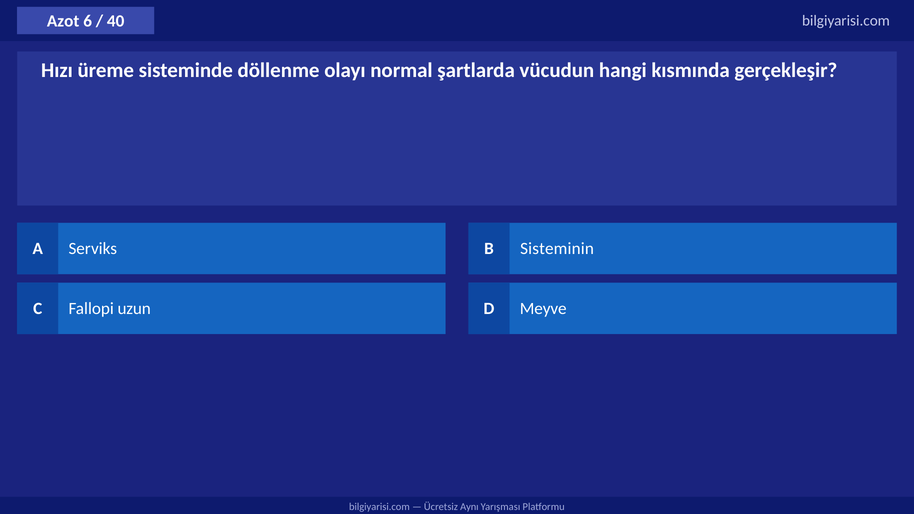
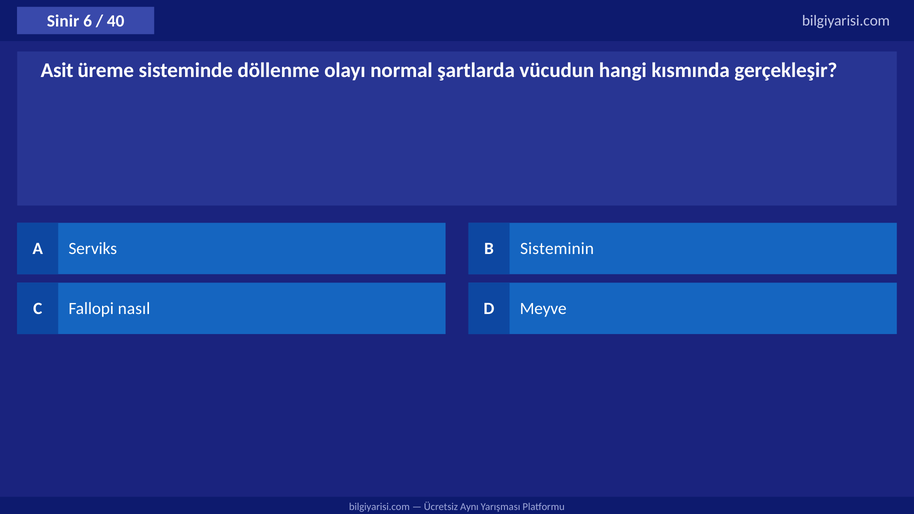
Azot: Azot -> Sinir
Hızı: Hızı -> Asit
uzun: uzun -> nasıl
